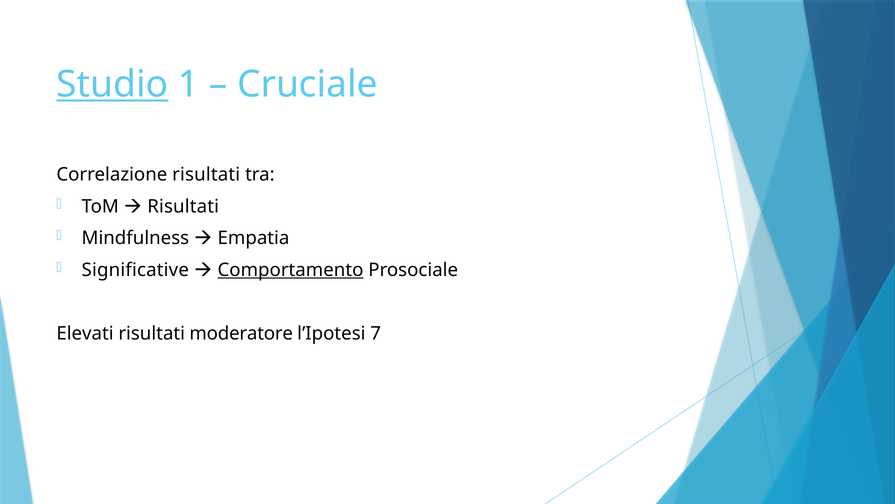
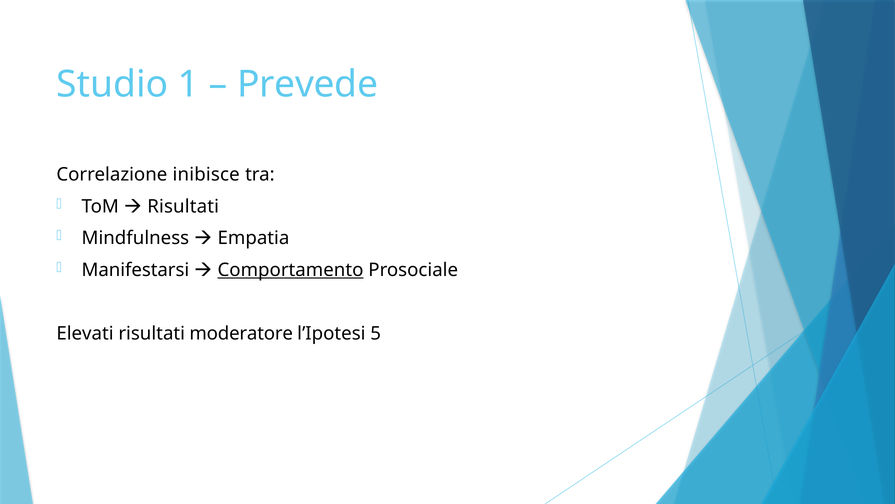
Studio underline: present -> none
Cruciale: Cruciale -> Prevede
Correlazione risultati: risultati -> inibisce
Significative: Significative -> Manifestarsi
7: 7 -> 5
